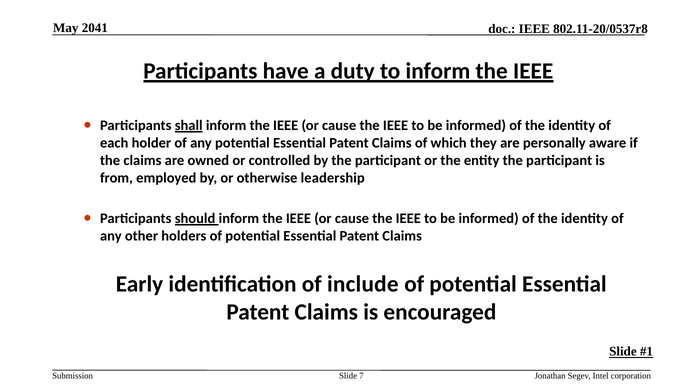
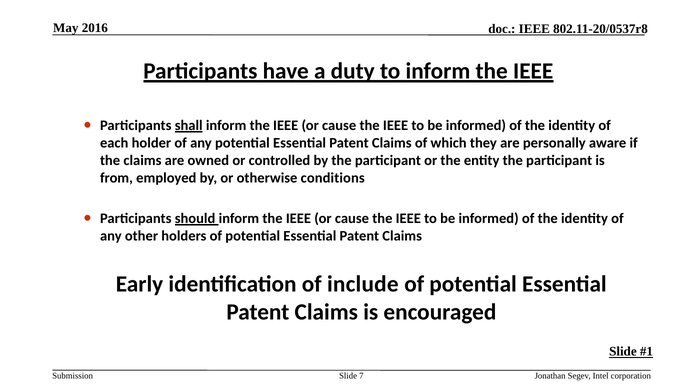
2041: 2041 -> 2016
leadership: leadership -> conditions
